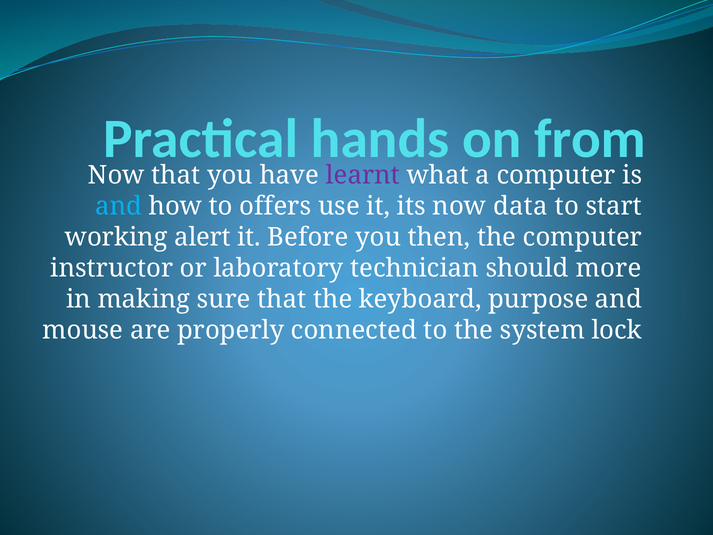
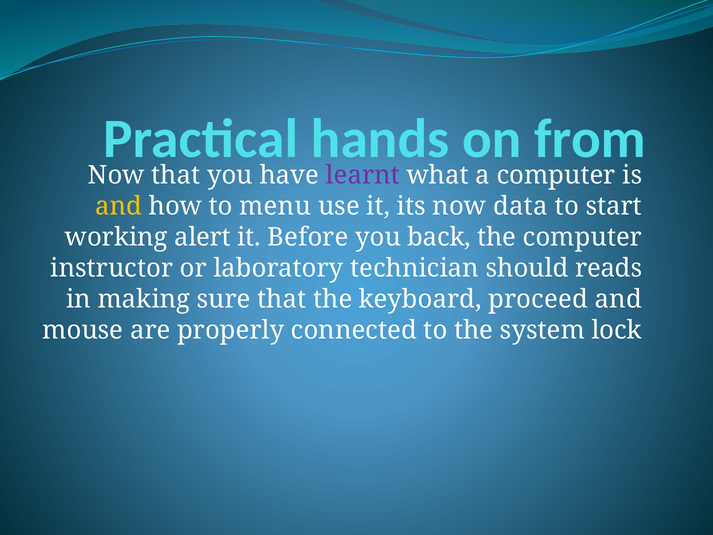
and at (119, 206) colour: light blue -> yellow
offers: offers -> menu
then: then -> back
more: more -> reads
purpose: purpose -> proceed
